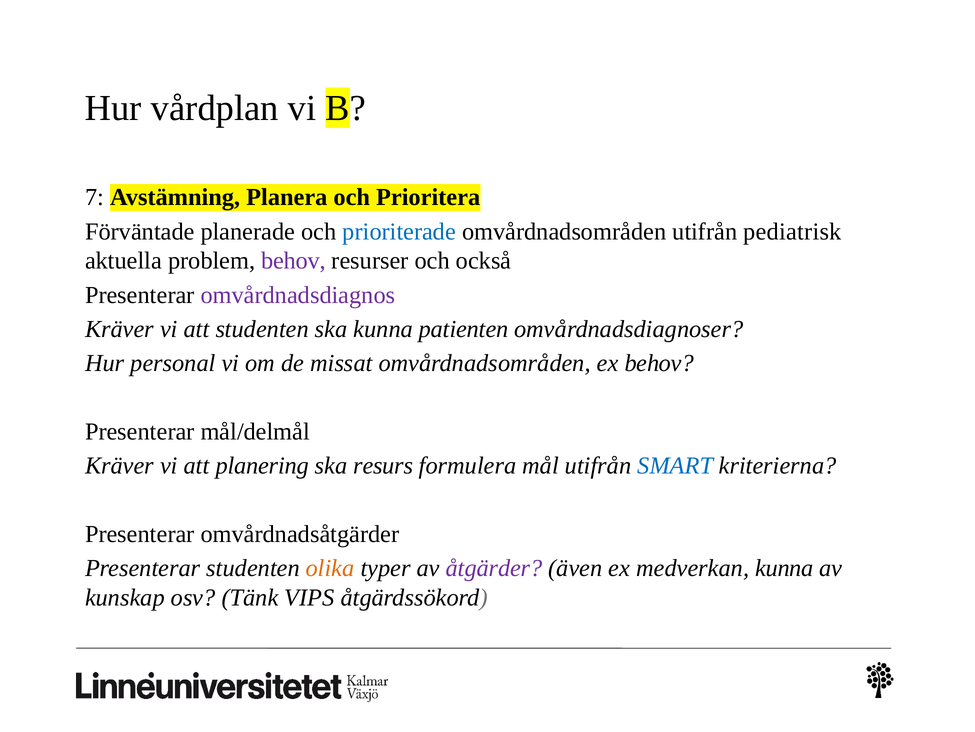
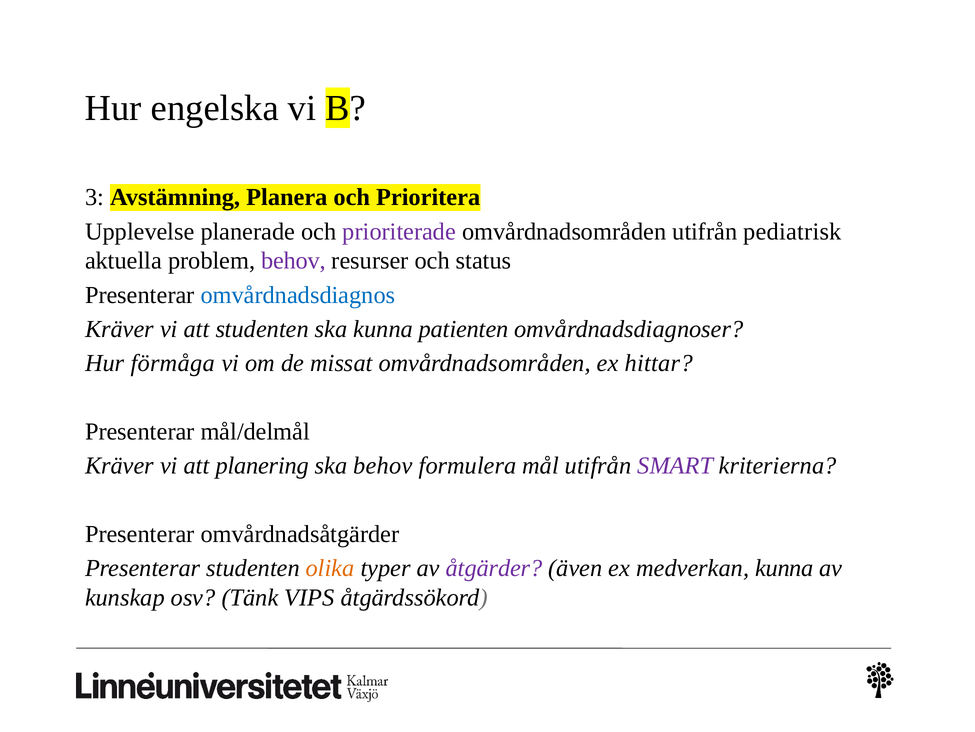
vårdplan: vårdplan -> engelska
7: 7 -> 3
Förväntade: Förväntade -> Upplevelse
prioriterade colour: blue -> purple
också: också -> status
omvårdnadsdiagnos colour: purple -> blue
personal: personal -> förmåga
ex behov: behov -> hittar
ska resurs: resurs -> behov
SMART colour: blue -> purple
